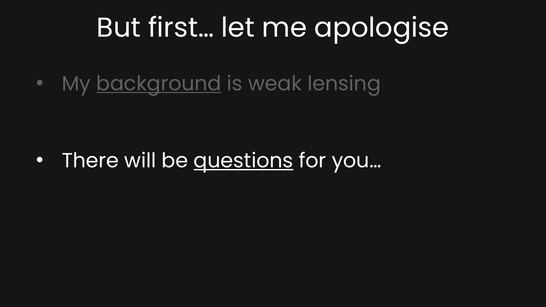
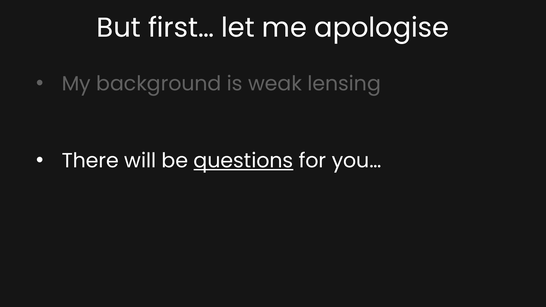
background underline: present -> none
